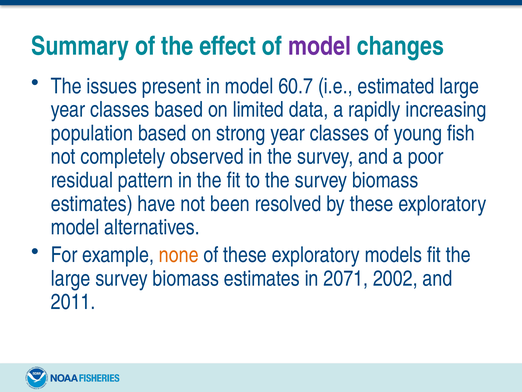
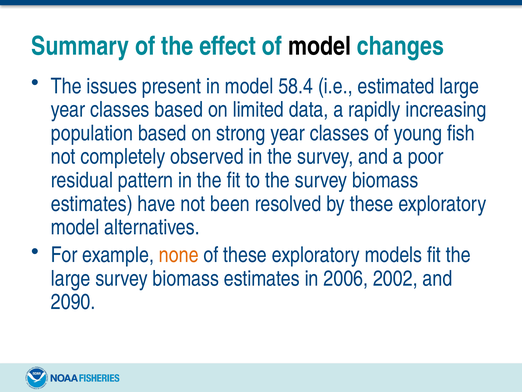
model at (320, 46) colour: purple -> black
60.7: 60.7 -> 58.4
2071: 2071 -> 2006
2011: 2011 -> 2090
